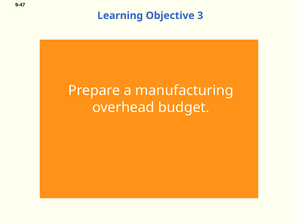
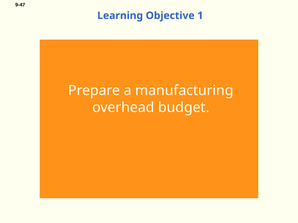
3: 3 -> 1
